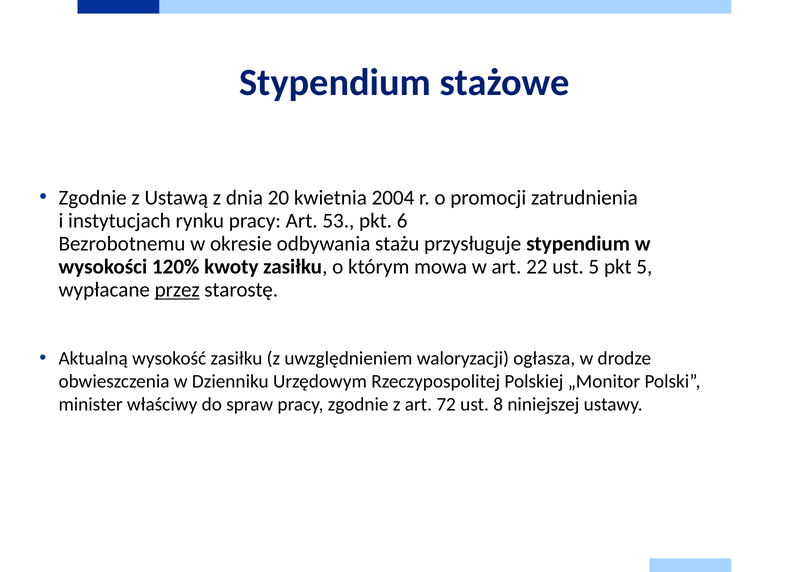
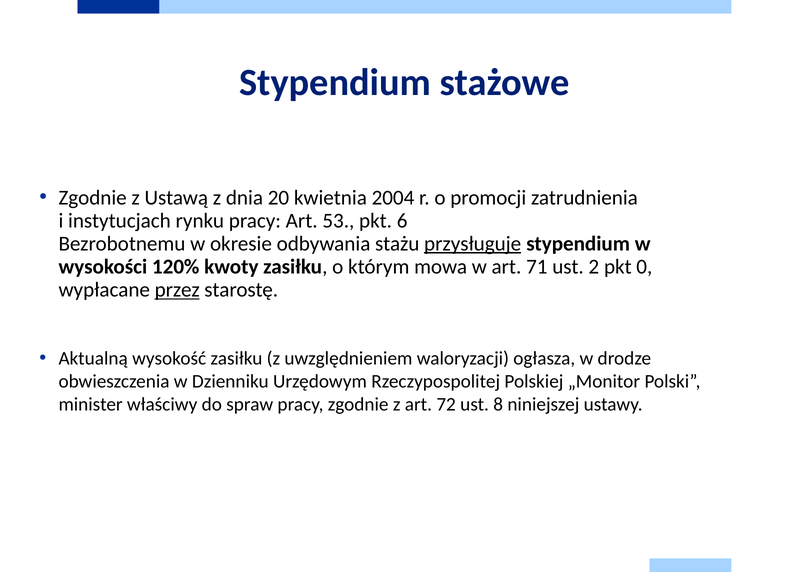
przysługuje underline: none -> present
22: 22 -> 71
ust 5: 5 -> 2
pkt 5: 5 -> 0
